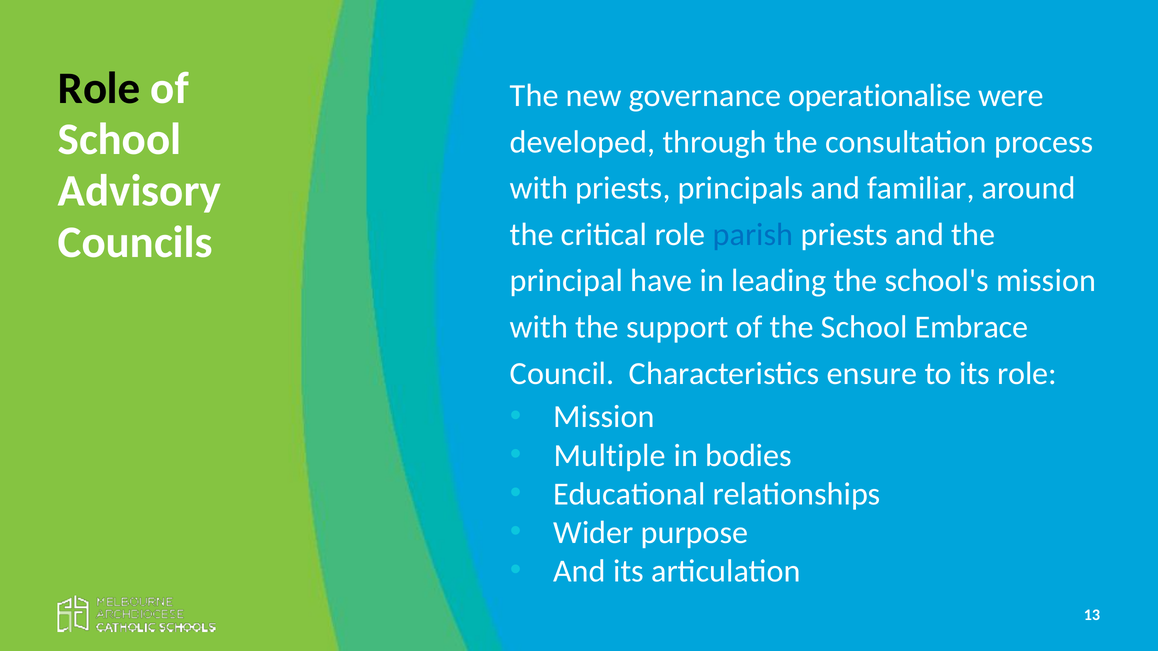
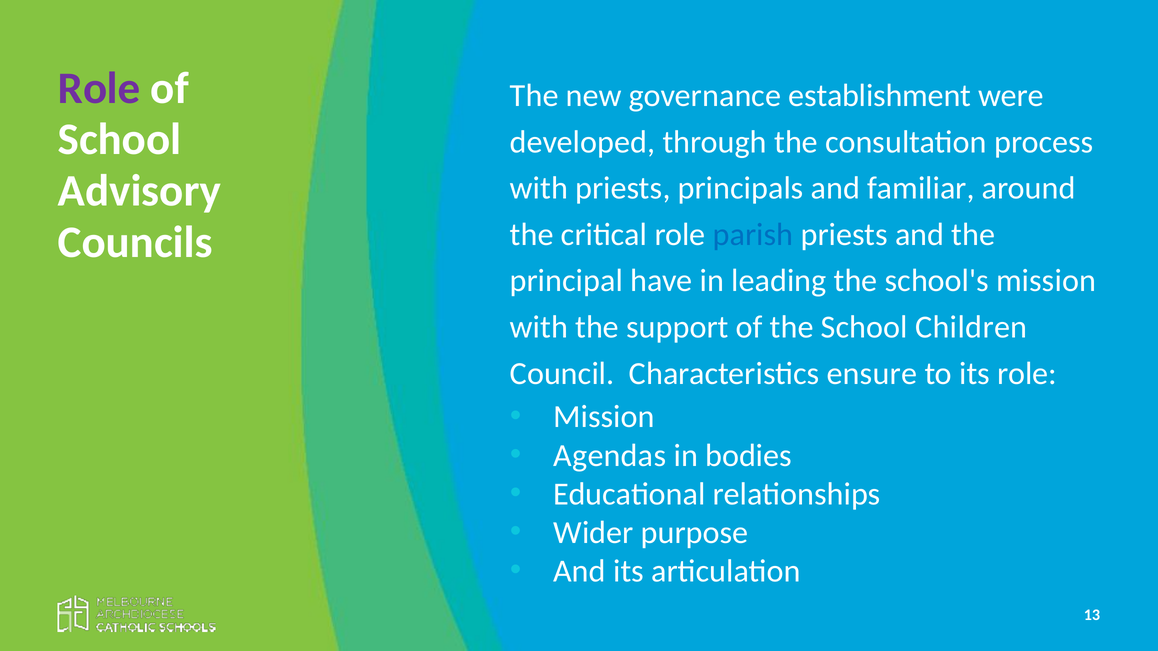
Role at (99, 88) colour: black -> purple
operationalise: operationalise -> establishment
Embrace: Embrace -> Children
Multiple: Multiple -> Agendas
